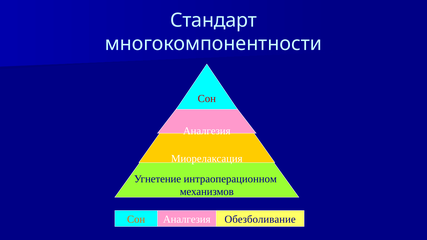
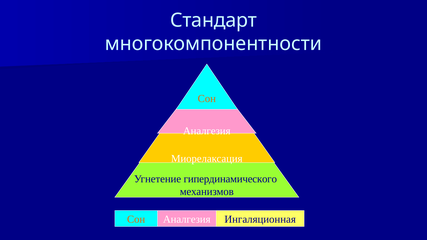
Сон at (207, 99) colour: red -> orange
интраоперационном: интраоперационном -> гипердинамического
Обезболивание: Обезболивание -> Ингаляционная
